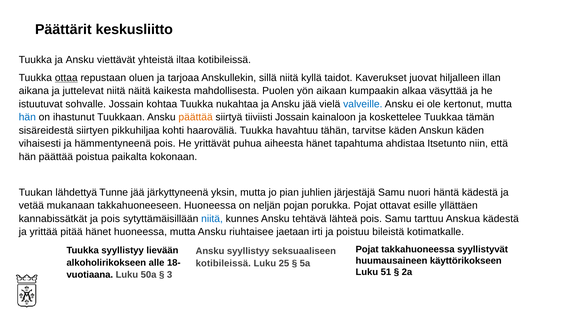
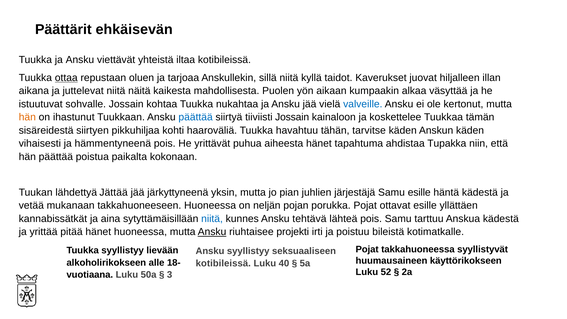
keskusliitto: keskusliitto -> ehkäisevän
hän at (27, 117) colour: blue -> orange
päättää at (196, 117) colour: orange -> blue
Itsetunto: Itsetunto -> Tupakka
Tunne: Tunne -> Jättää
Samu nuori: nuori -> esille
ja pois: pois -> aina
Ansku at (212, 232) underline: none -> present
jaetaan: jaetaan -> projekti
25: 25 -> 40
51: 51 -> 52
